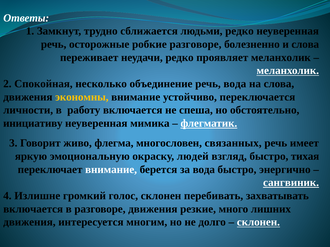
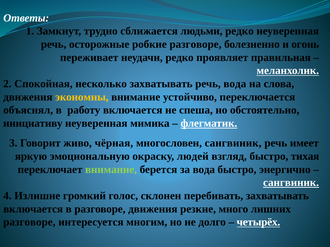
и слова: слова -> огонь
проявляет меланхолик: меланхолик -> правильная
несколько объединение: объединение -> захватывать
личности: личности -> объяснял
флегма: флегма -> чёрная
многословен связанных: связанных -> сангвиник
внимание at (111, 170) colour: white -> light green
движения at (29, 223): движения -> разговоре
склонен at (258, 223): склонен -> четырёх
